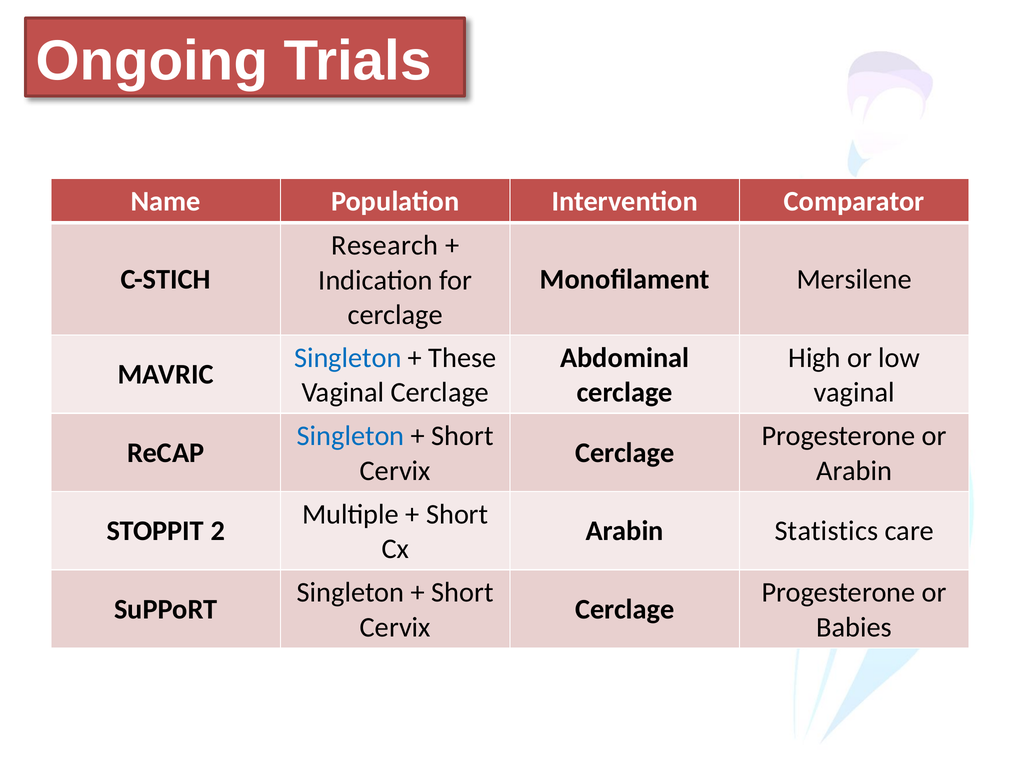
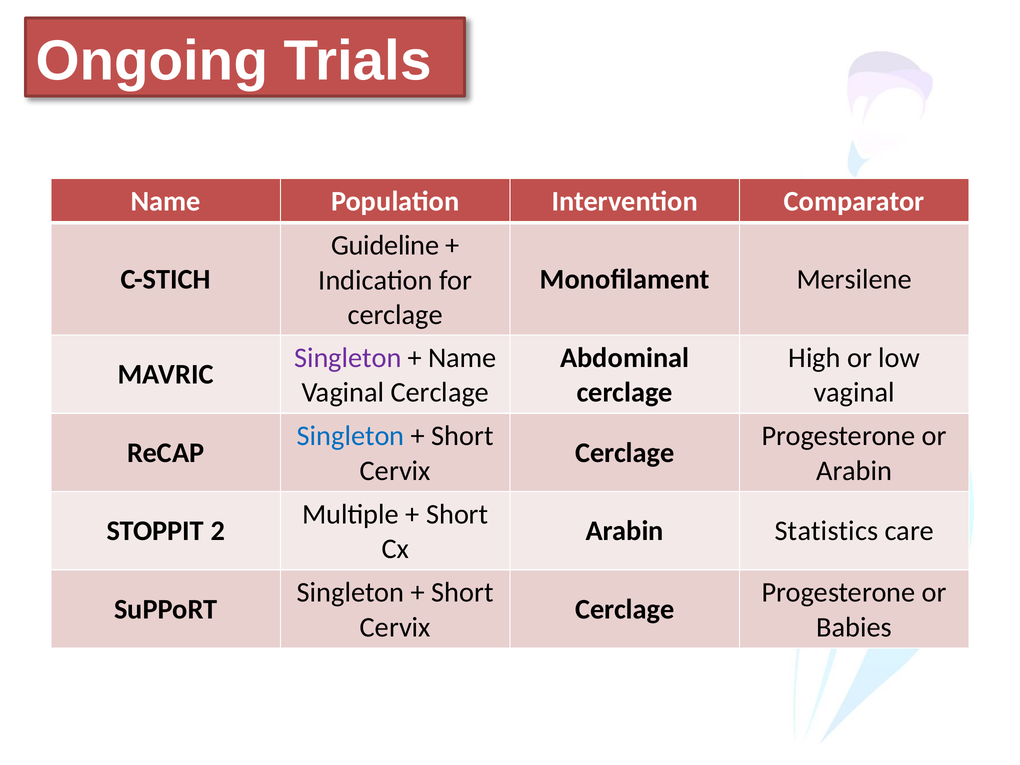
Research: Research -> Guideline
Singleton at (348, 358) colour: blue -> purple
These at (462, 358): These -> Name
